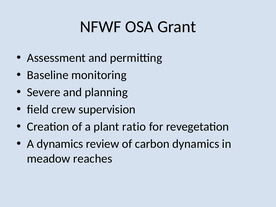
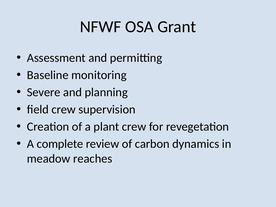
plant ratio: ratio -> crew
A dynamics: dynamics -> complete
